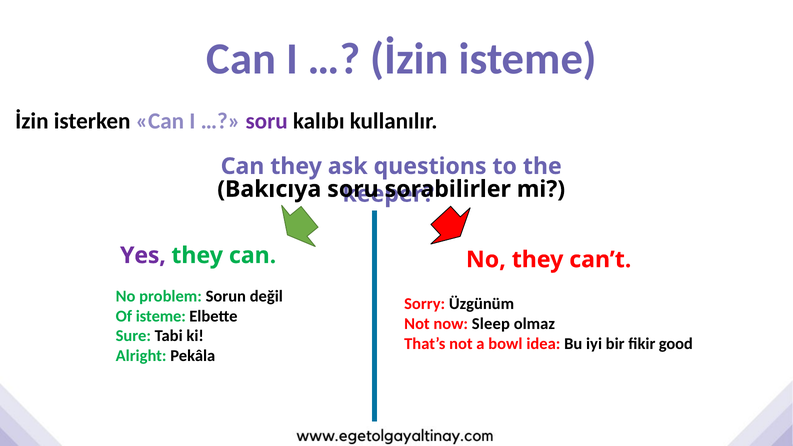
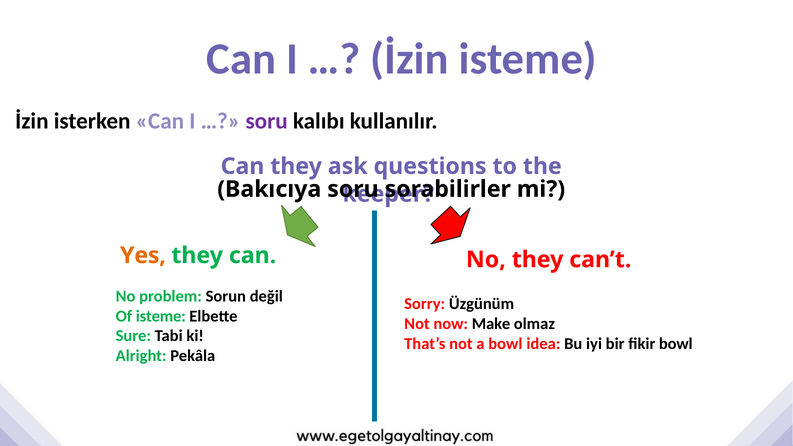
Yes colour: purple -> orange
Sleep: Sleep -> Make
fikir good: good -> bowl
